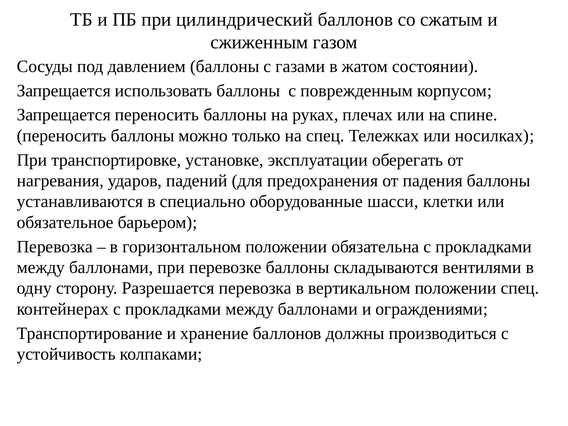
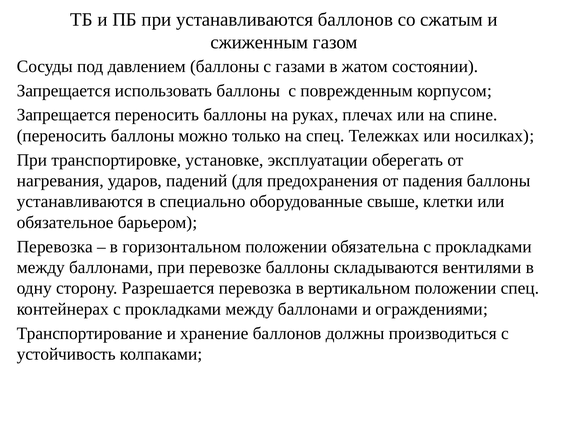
при цилиндрический: цилиндрический -> устанавливаются
шасси: шасси -> свыше
